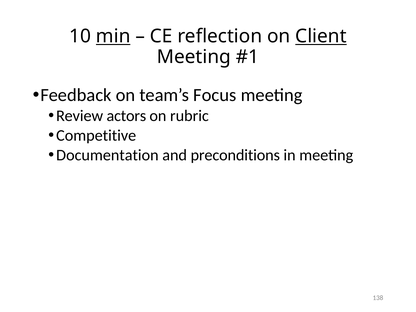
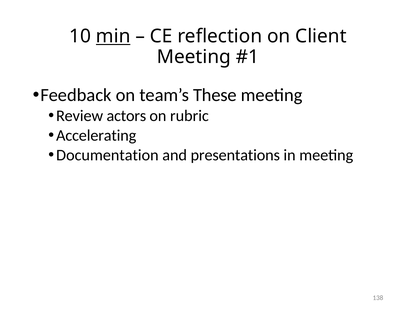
Client underline: present -> none
Focus: Focus -> These
Competitive: Competitive -> Accelerating
preconditions: preconditions -> presentations
